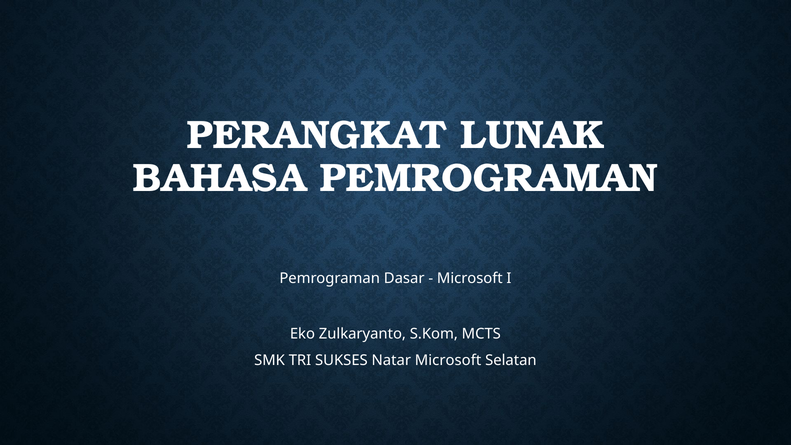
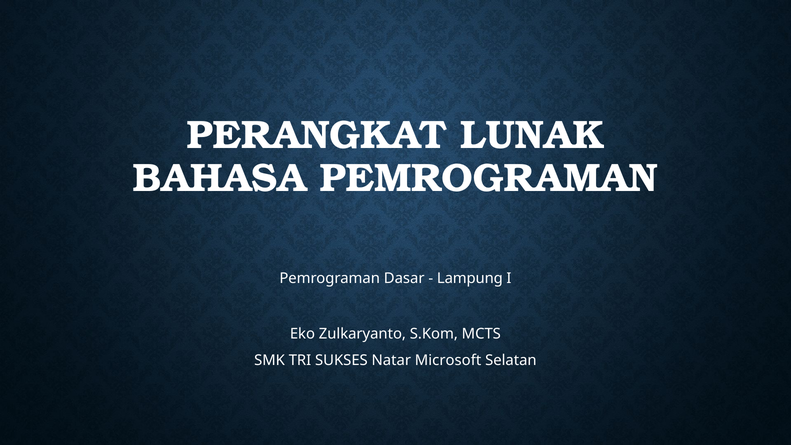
Microsoft at (470, 278): Microsoft -> Lampung
